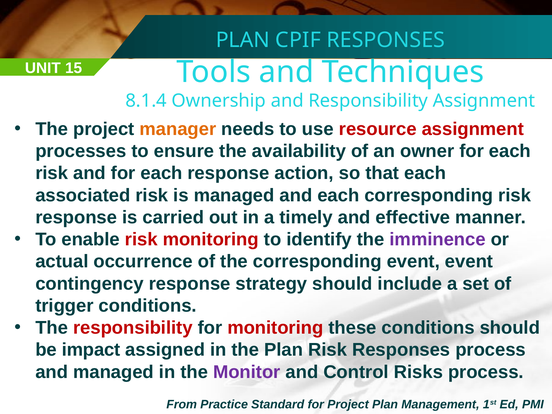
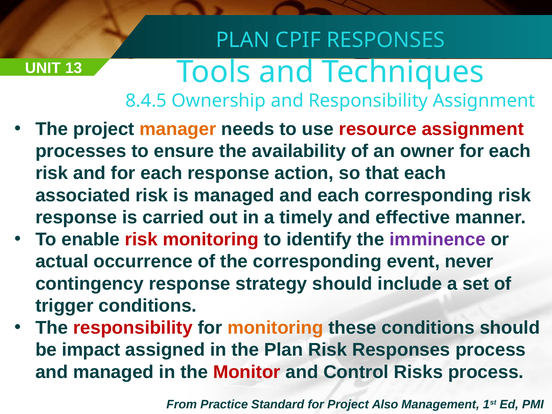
15: 15 -> 13
8.1.4: 8.1.4 -> 8.4.5
event event: event -> never
monitoring at (275, 328) colour: red -> orange
Monitor colour: purple -> red
Project Plan: Plan -> Also
